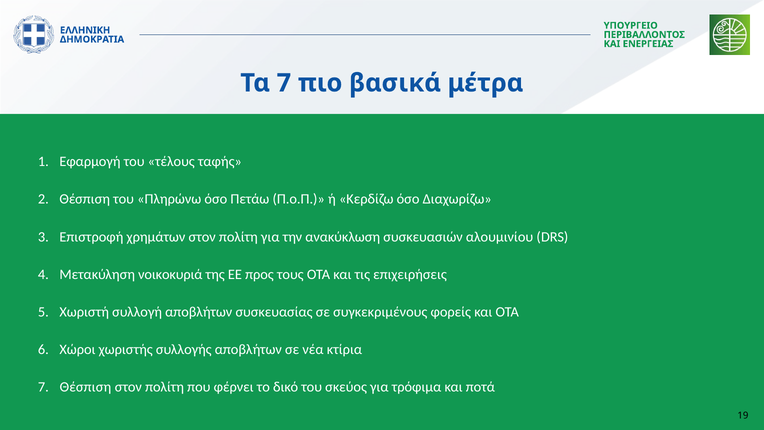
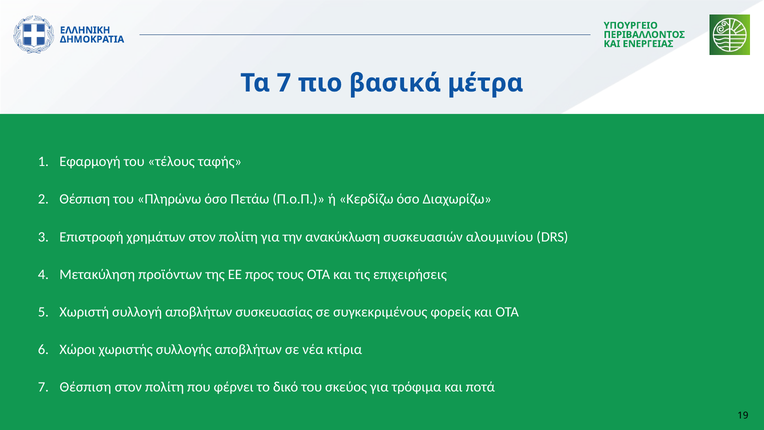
νοικοκυριά: νοικοκυριά -> προϊόντων
